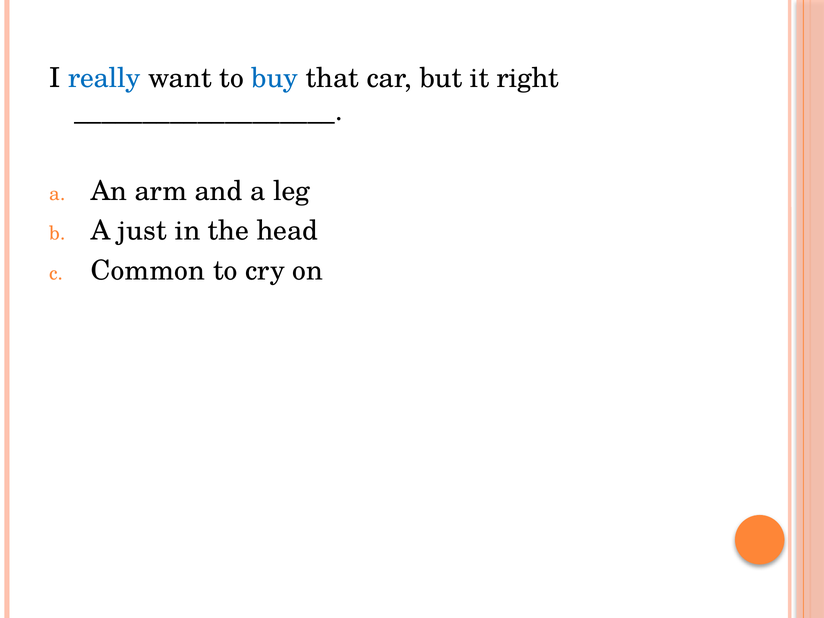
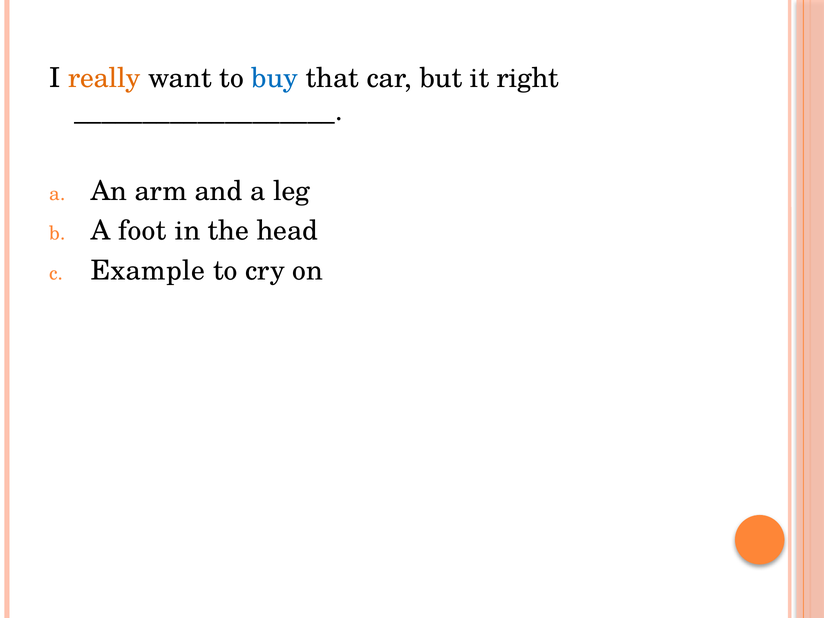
really colour: blue -> orange
just: just -> foot
Common: Common -> Example
